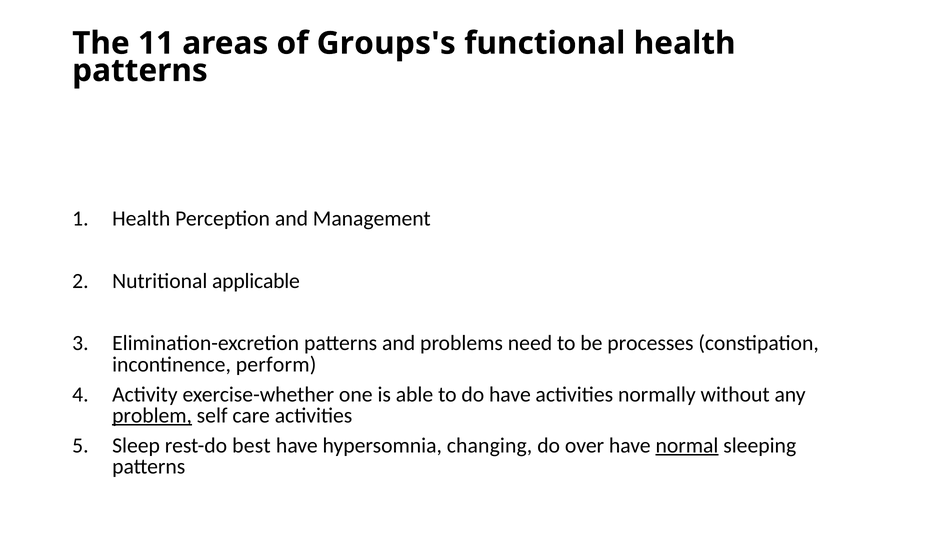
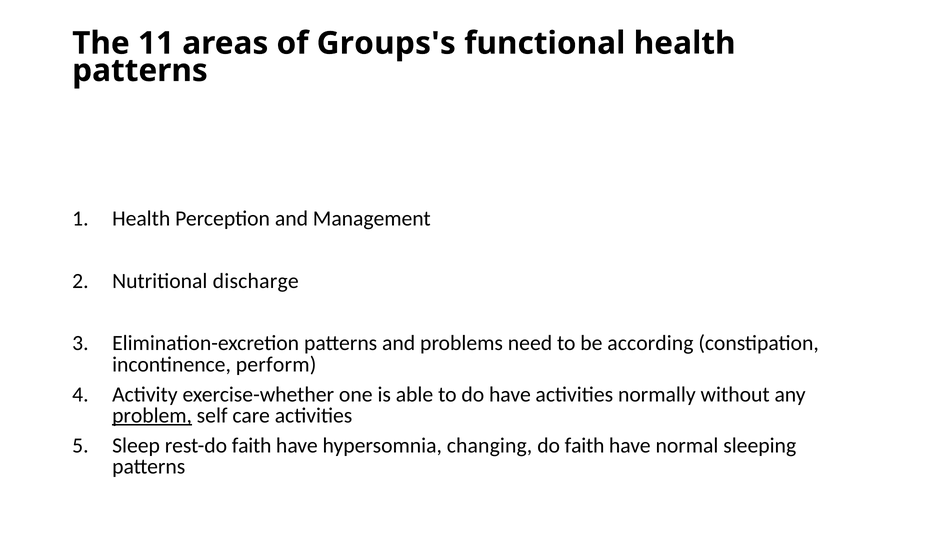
applicable: applicable -> discharge
processes: processes -> according
rest-do best: best -> faith
do over: over -> faith
normal underline: present -> none
